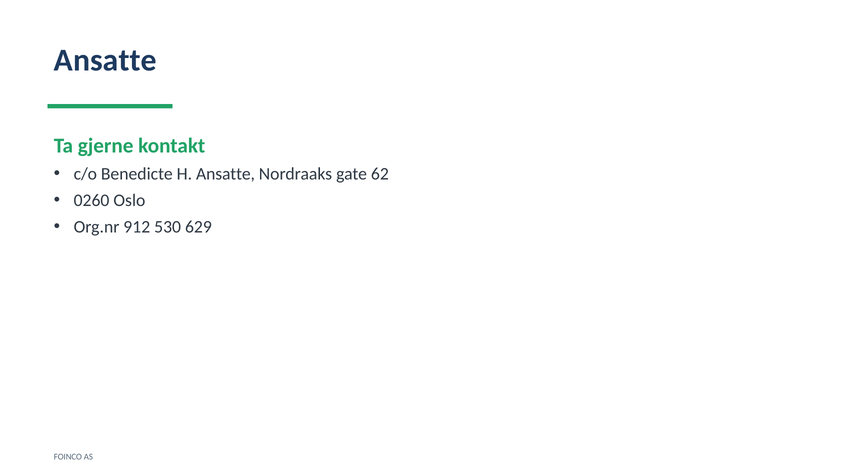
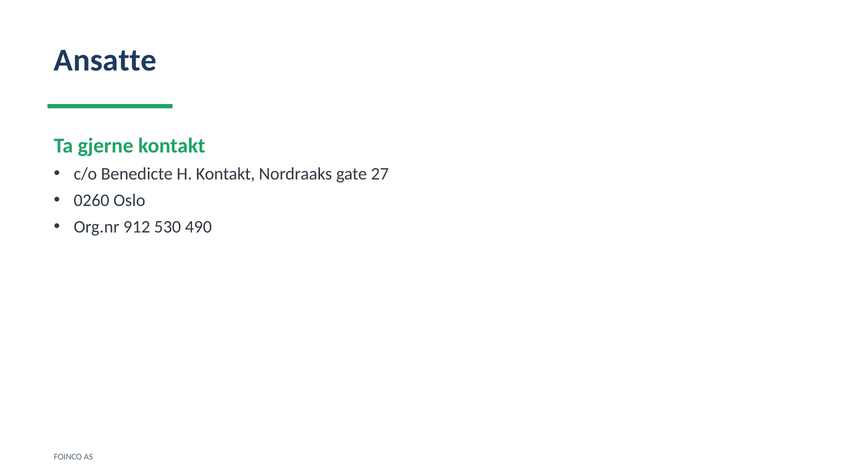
H Ansatte: Ansatte -> Kontakt
62: 62 -> 27
629: 629 -> 490
